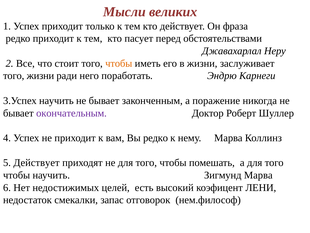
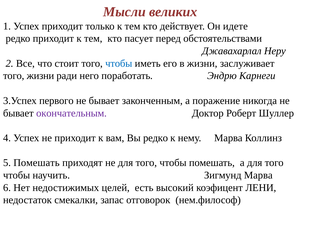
фраза: фраза -> идете
чтобы at (119, 63) colour: orange -> blue
3.Успех научить: научить -> первого
5 Действует: Действует -> Помешать
